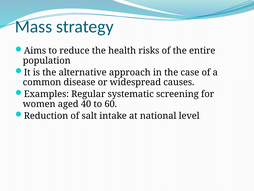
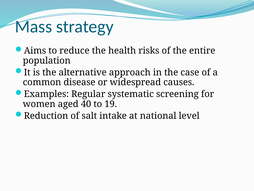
60: 60 -> 19
